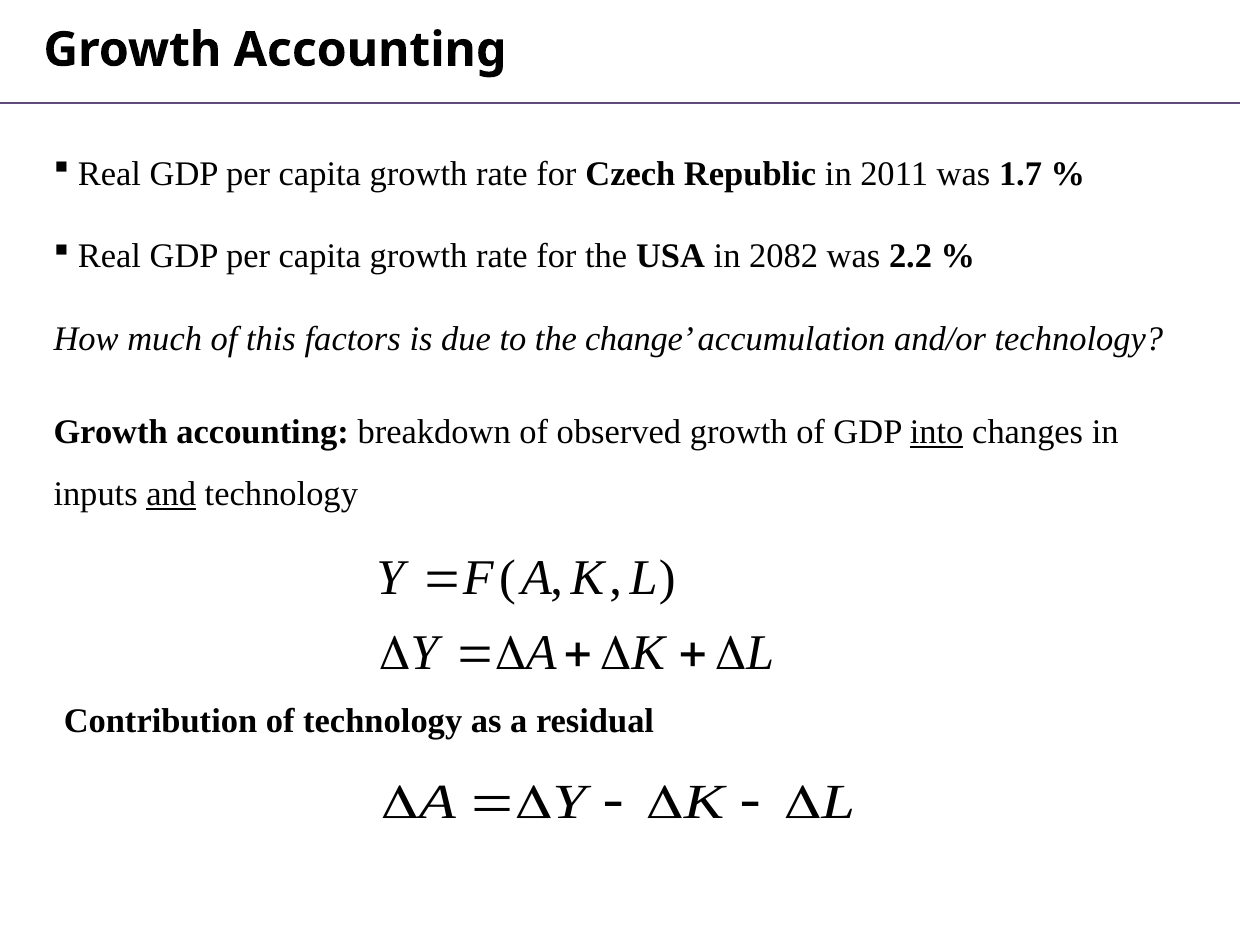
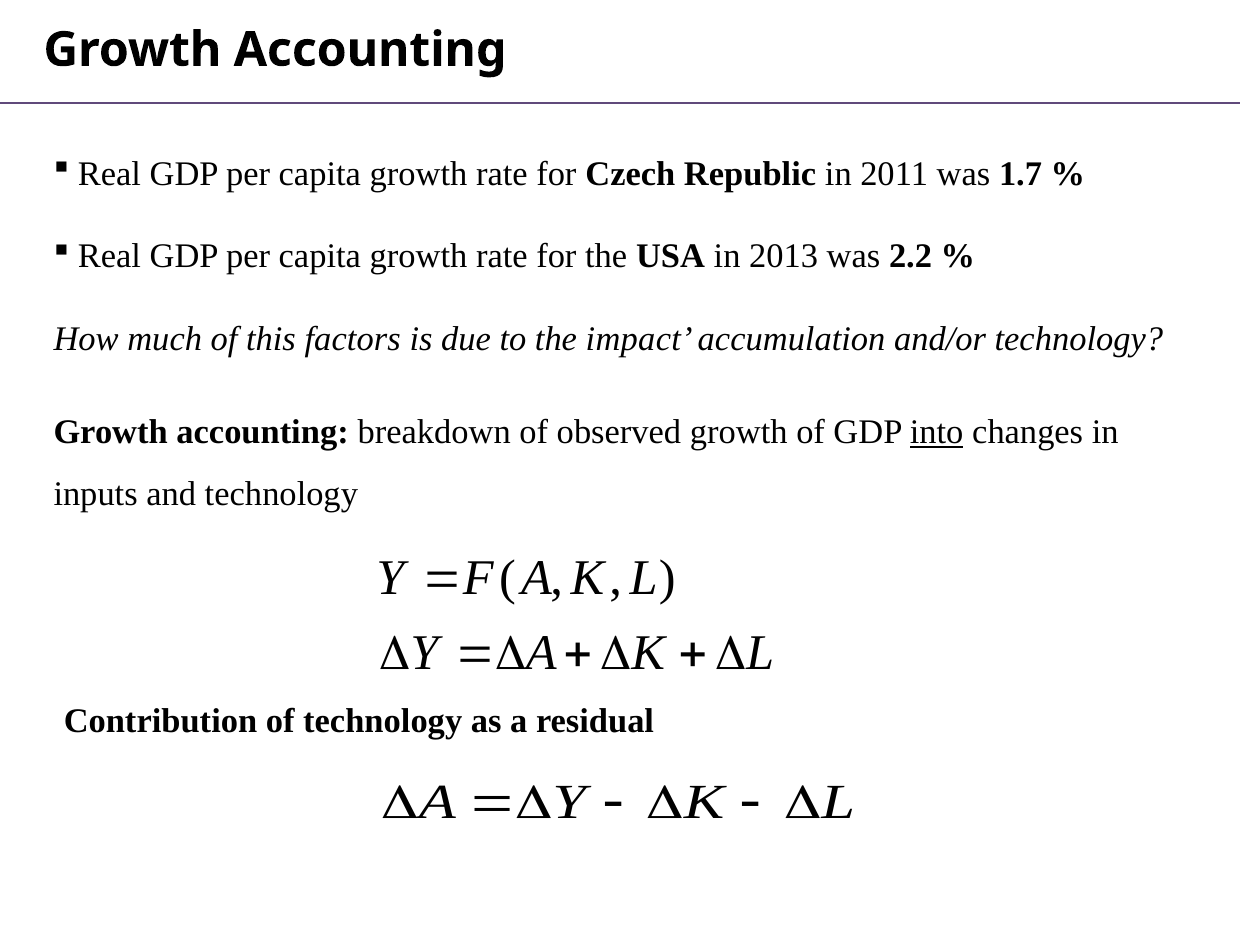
2082: 2082 -> 2013
change: change -> impact
and underline: present -> none
